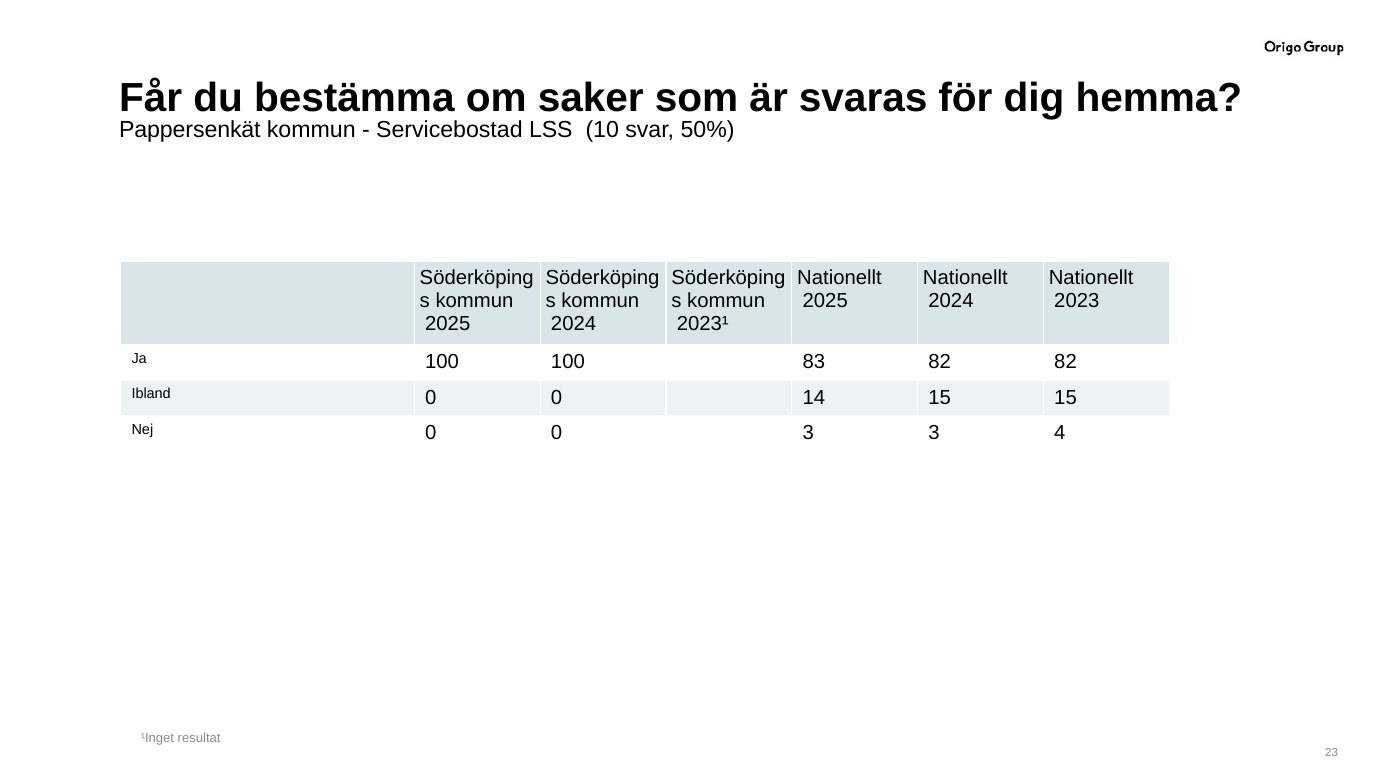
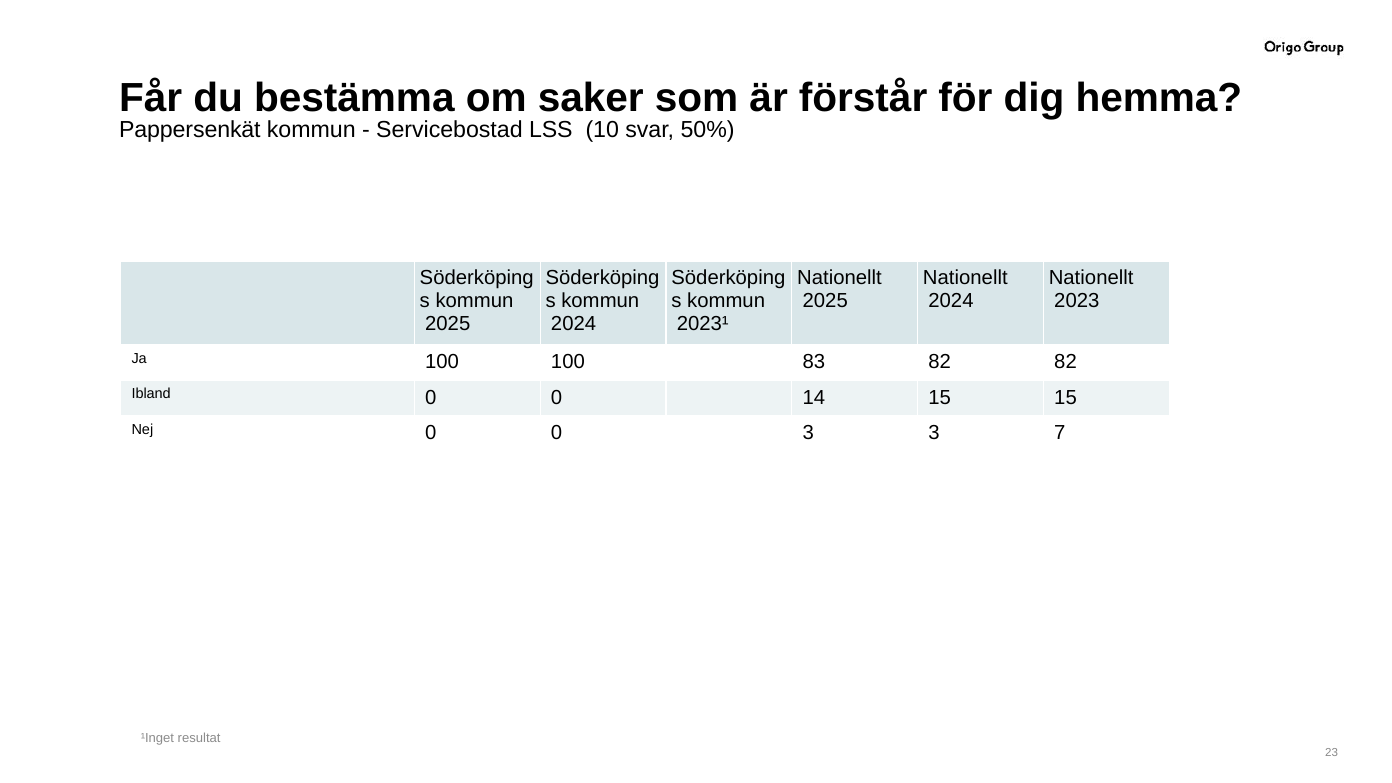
svaras: svaras -> förstår
4: 4 -> 7
